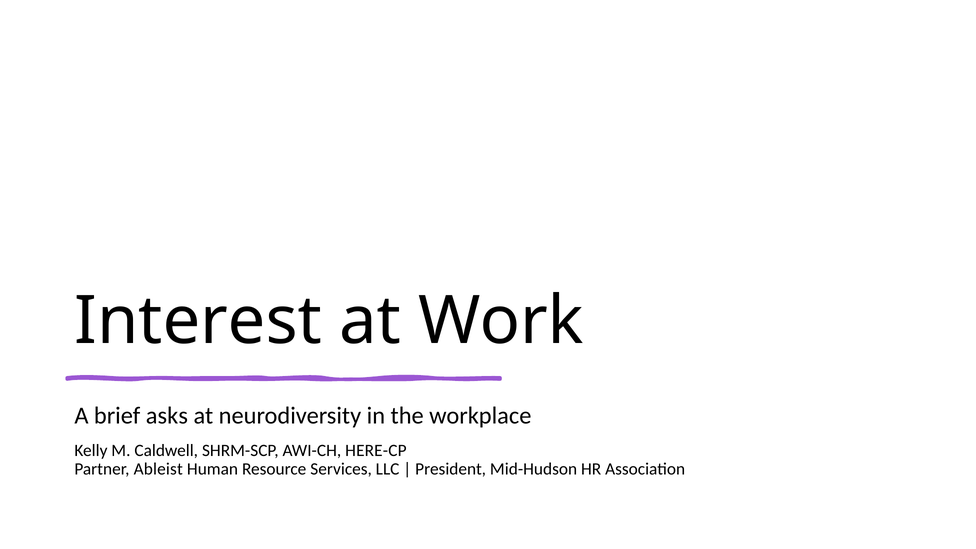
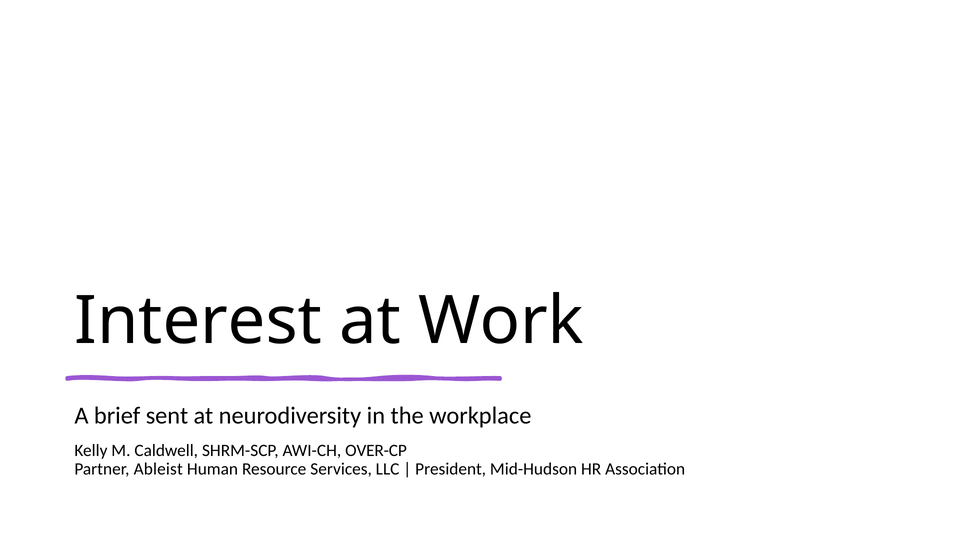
asks: asks -> sent
HERE-CP: HERE-CP -> OVER-CP
